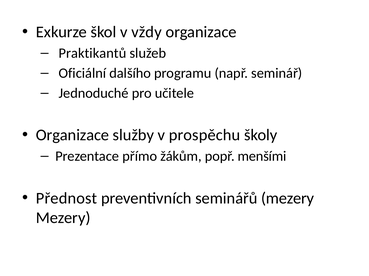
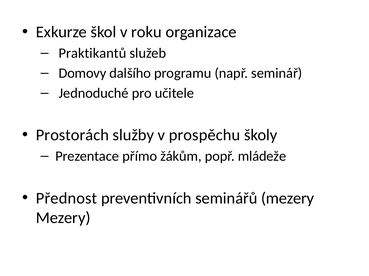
vždy: vždy -> roku
Oficiální: Oficiální -> Domovy
Organizace at (73, 135): Organizace -> Prostorách
menšími: menšími -> mládeže
